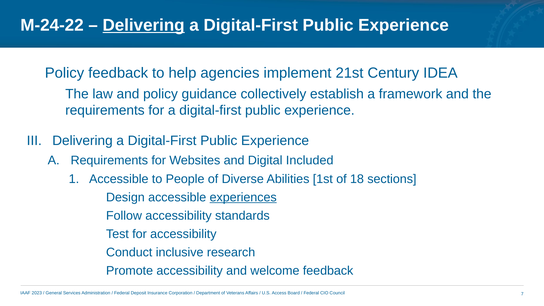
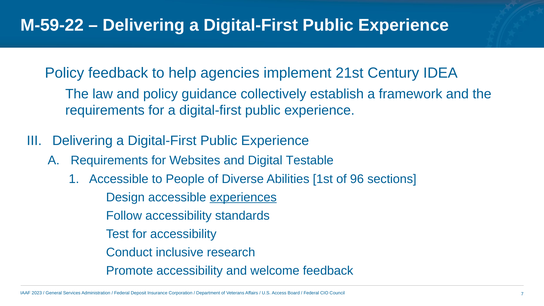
M-24-22: M-24-22 -> M-59-22
Delivering at (144, 25) underline: present -> none
Included: Included -> Testable
18: 18 -> 96
